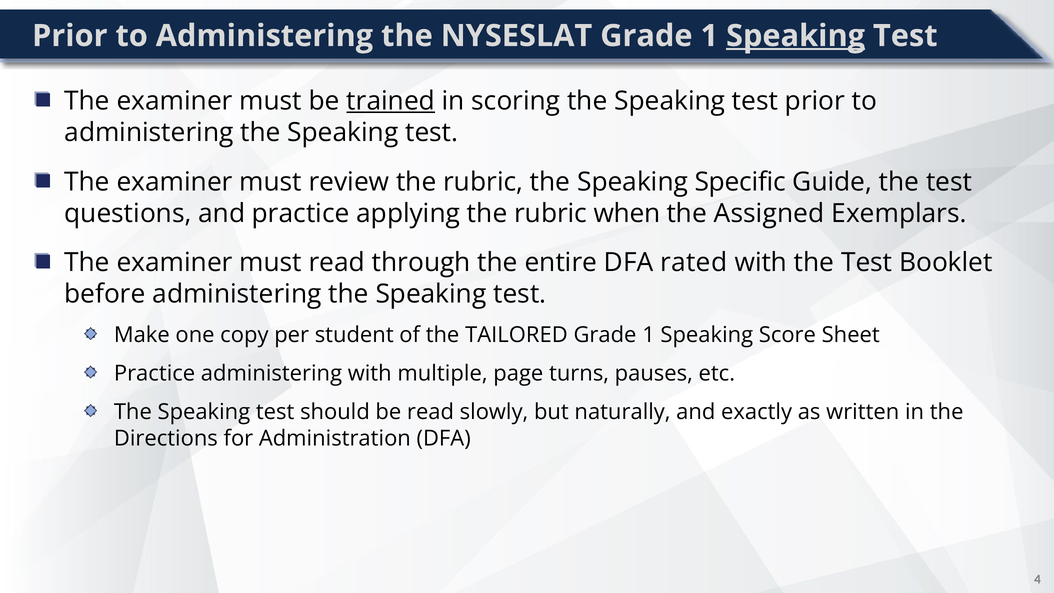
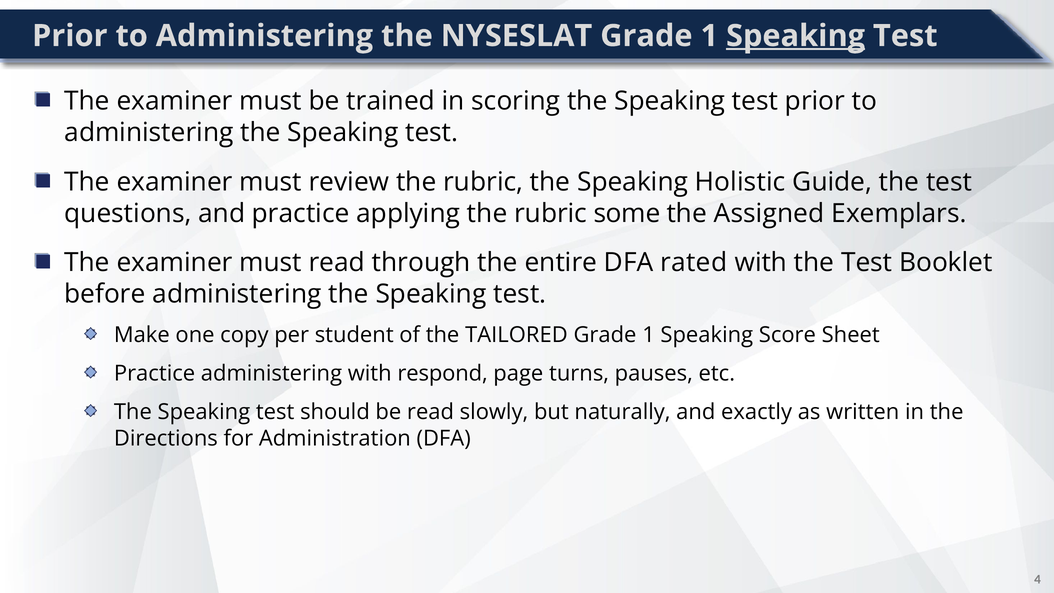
trained underline: present -> none
Specific: Specific -> Holistic
when: when -> some
multiple: multiple -> respond
